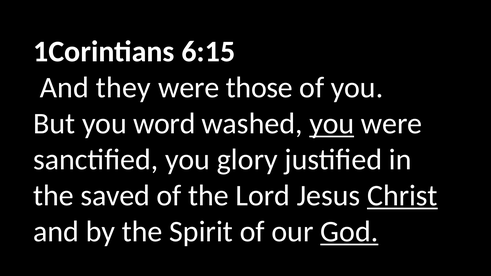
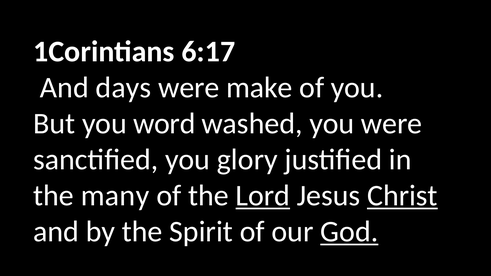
6:15: 6:15 -> 6:17
they: they -> days
those: those -> make
you at (332, 124) underline: present -> none
saved: saved -> many
Lord underline: none -> present
